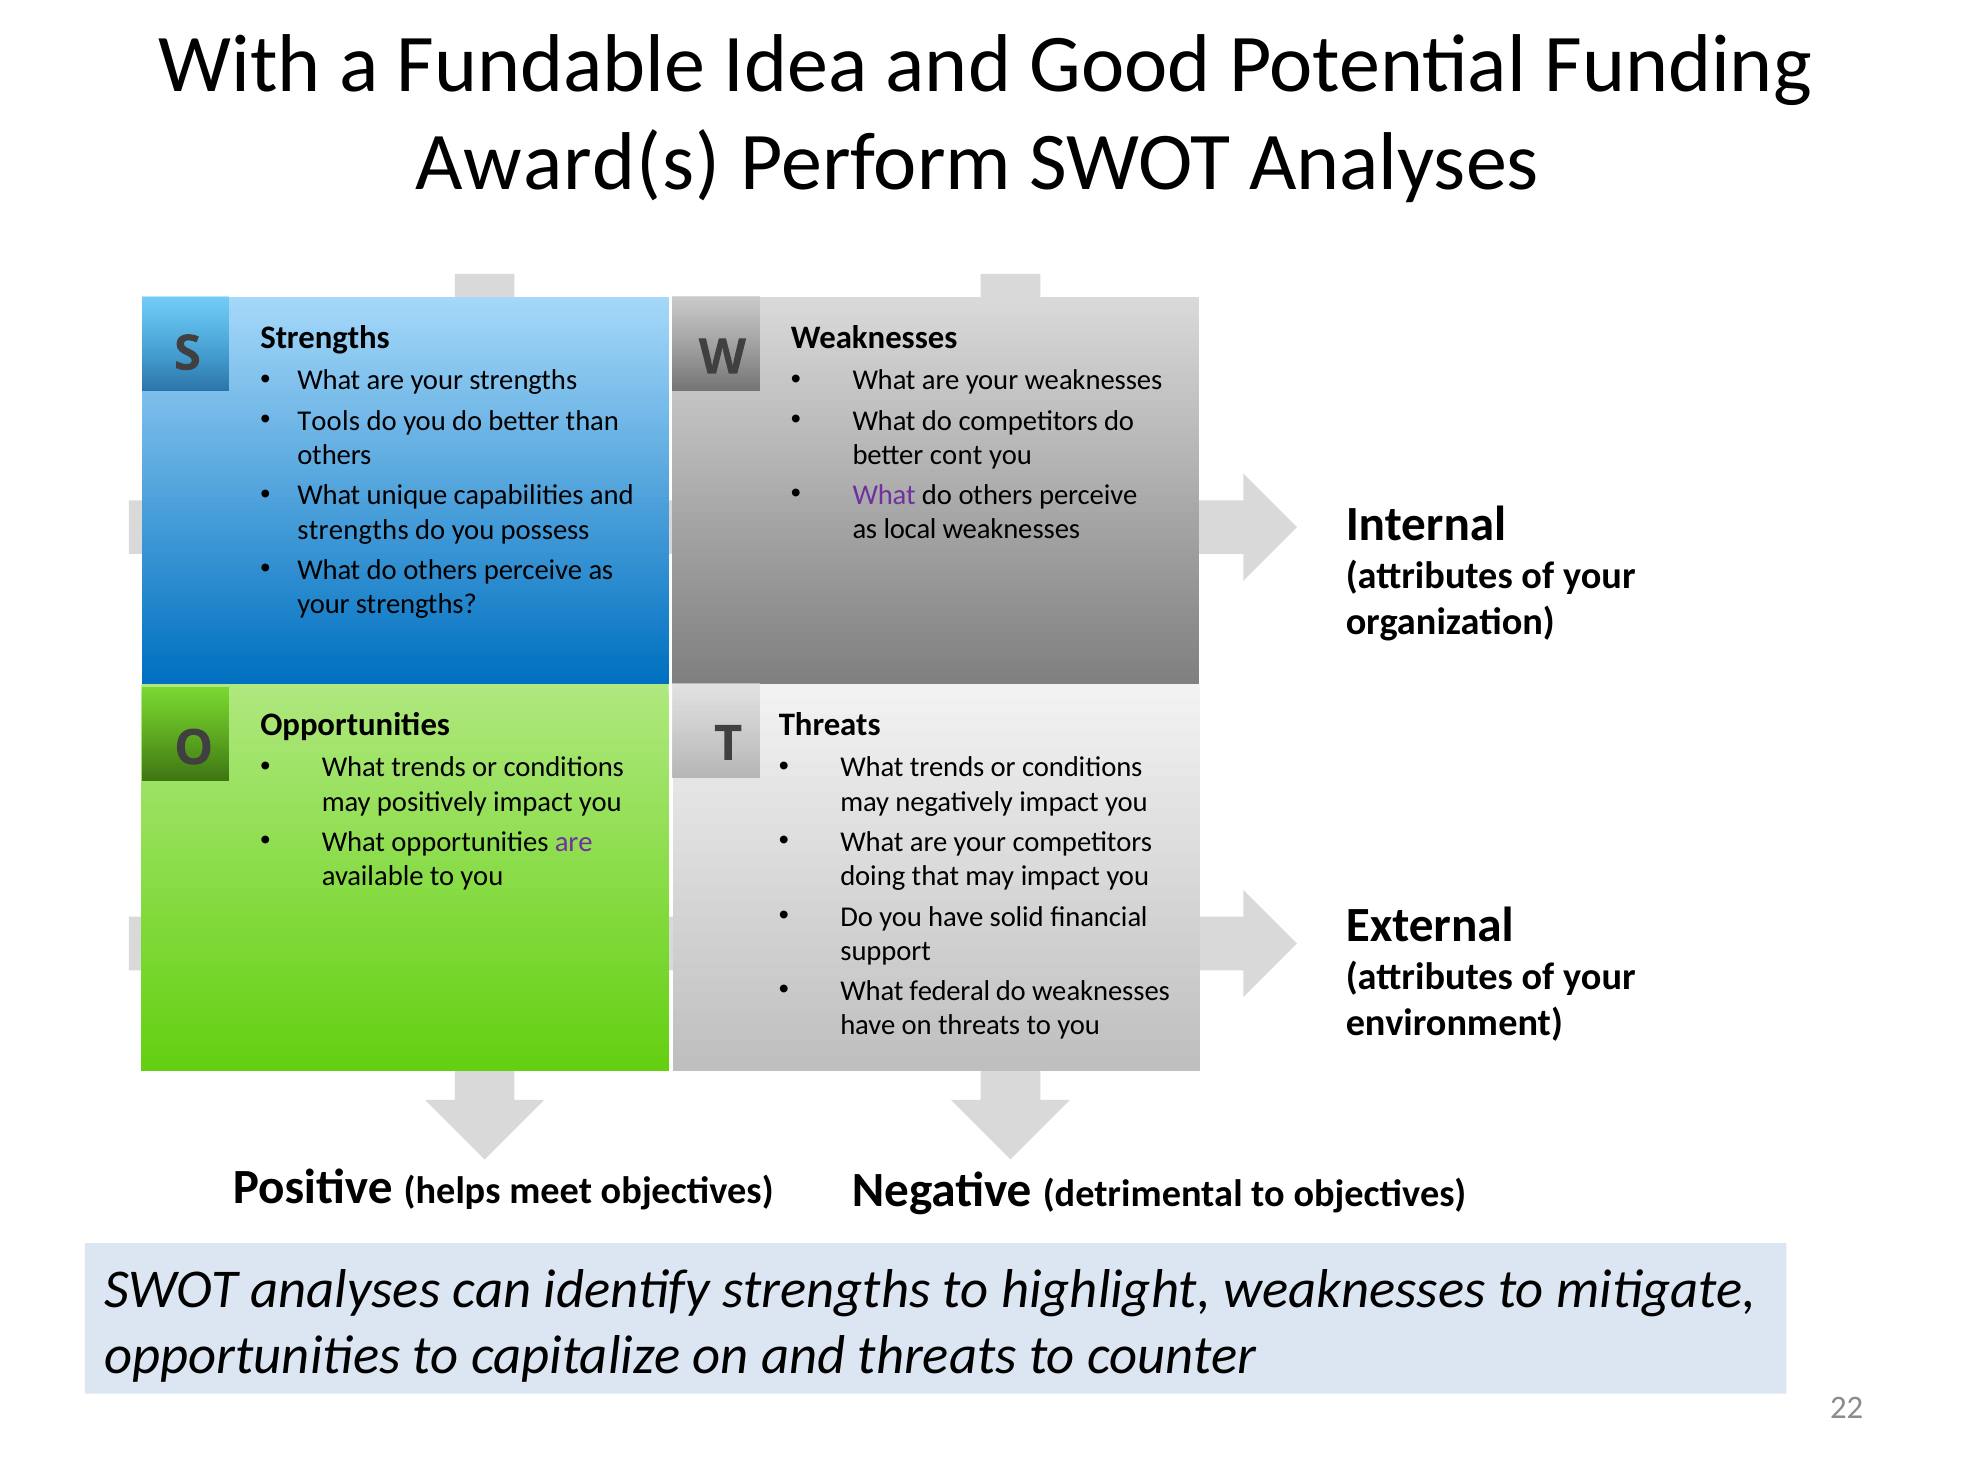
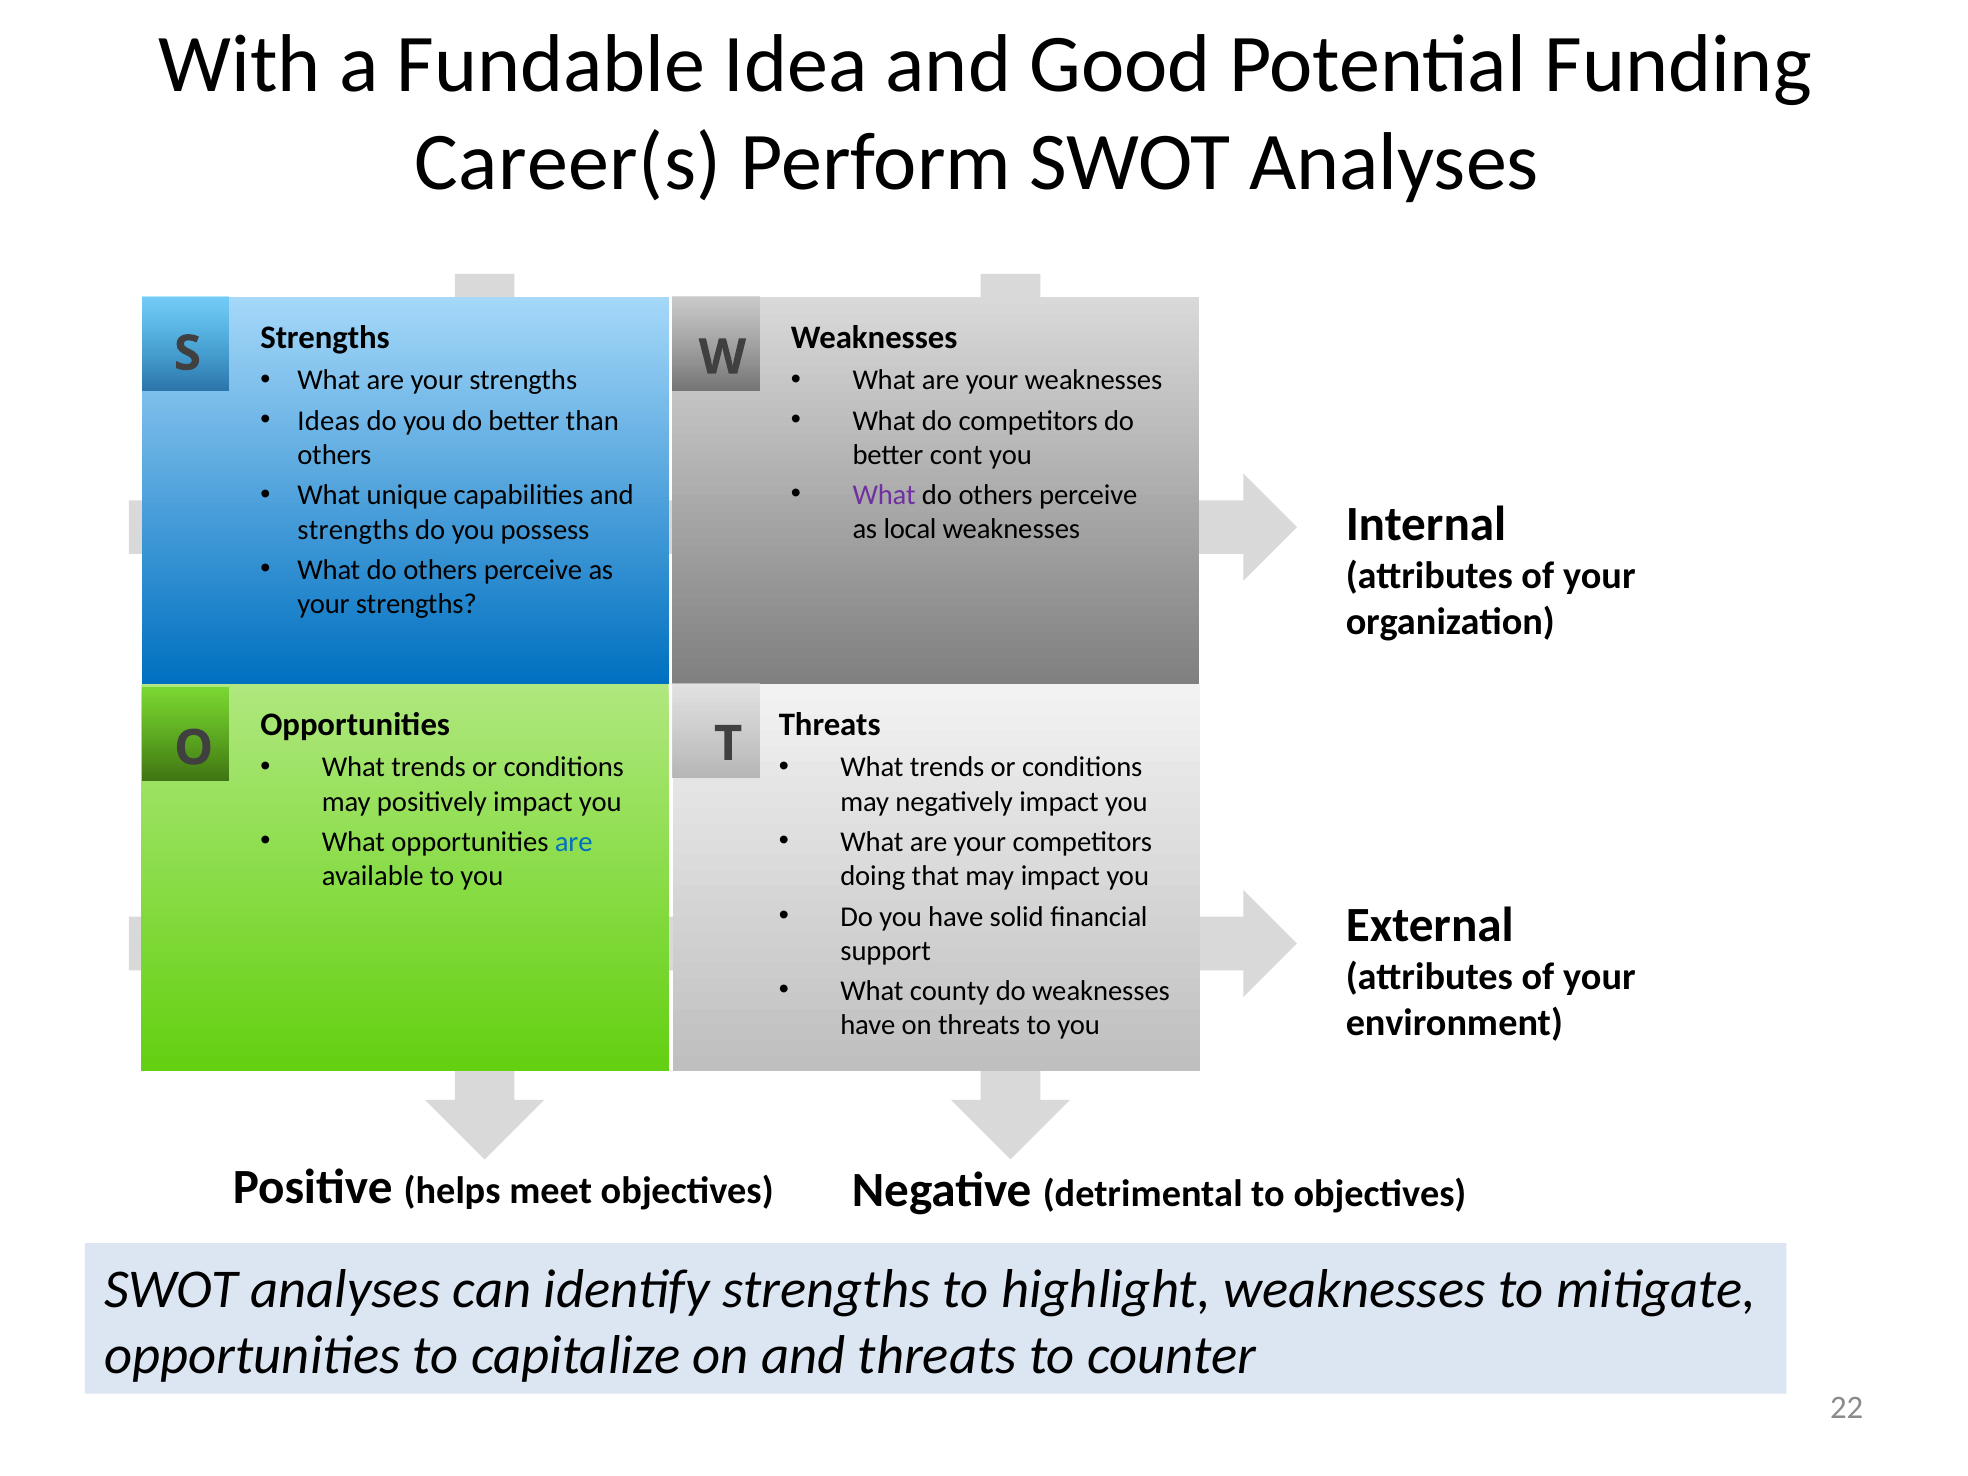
Award(s: Award(s -> Career(s
Tools: Tools -> Ideas
are at (574, 842) colour: purple -> blue
federal: federal -> county
